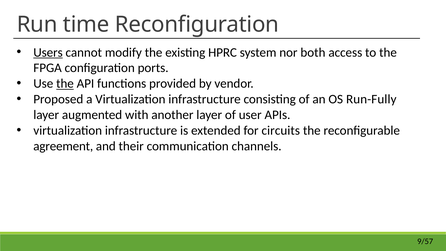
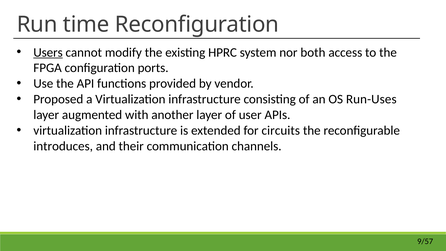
the at (65, 84) underline: present -> none
Run-Fully: Run-Fully -> Run-Uses
agreement: agreement -> introduces
